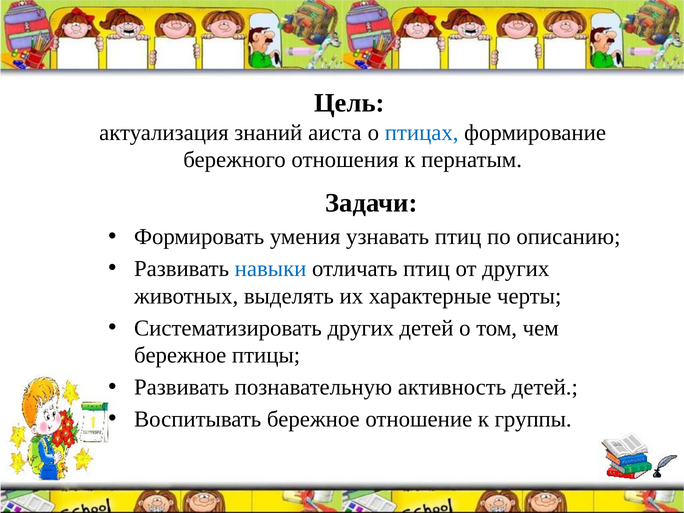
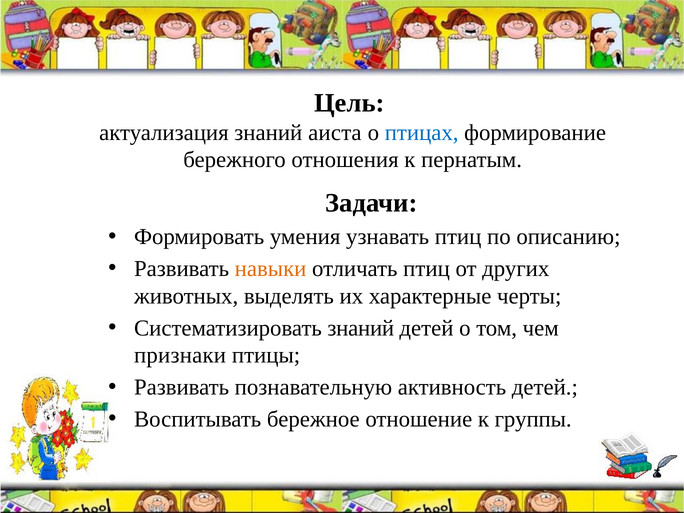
навыки colour: blue -> orange
Систематизировать других: других -> знаний
бережное at (180, 355): бережное -> признаки
